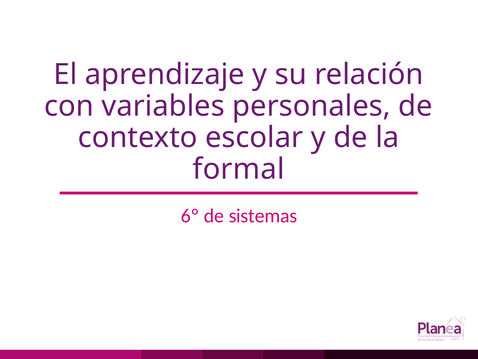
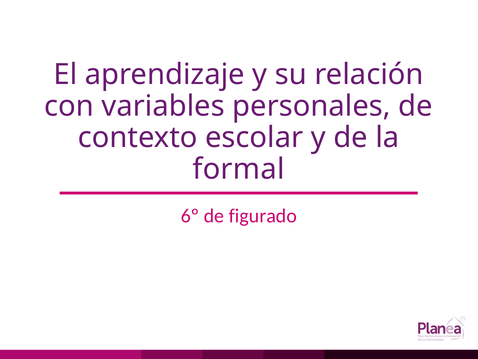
sistemas: sistemas -> figurado
